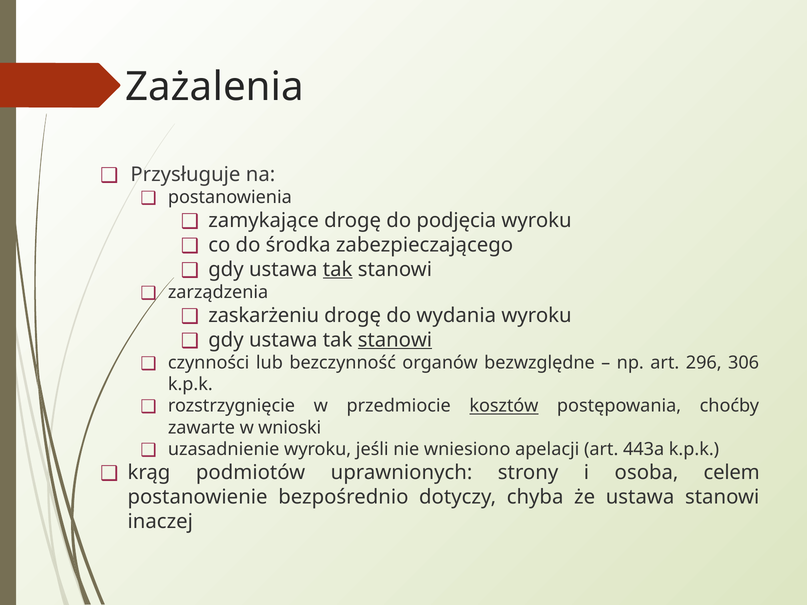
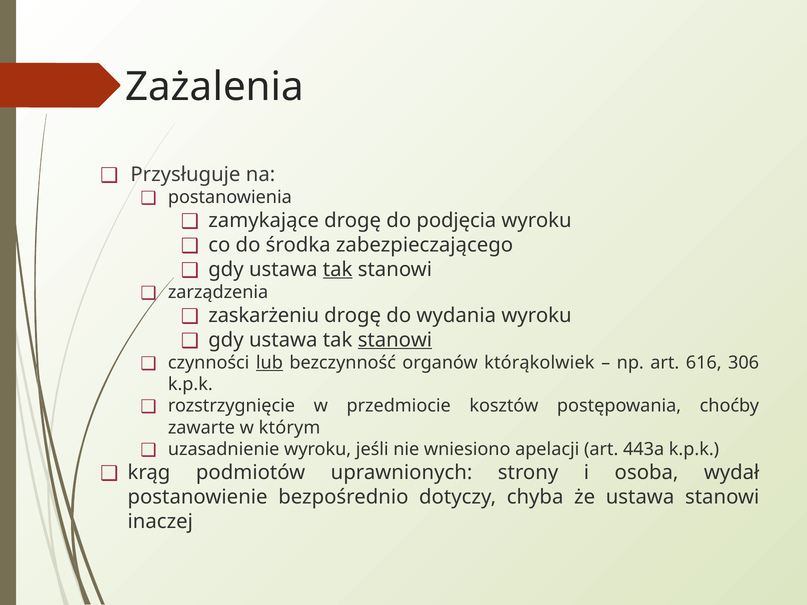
lub underline: none -> present
bezwzględne: bezwzględne -> którąkolwiek
296: 296 -> 616
kosztów underline: present -> none
wnioski: wnioski -> którym
celem: celem -> wydał
